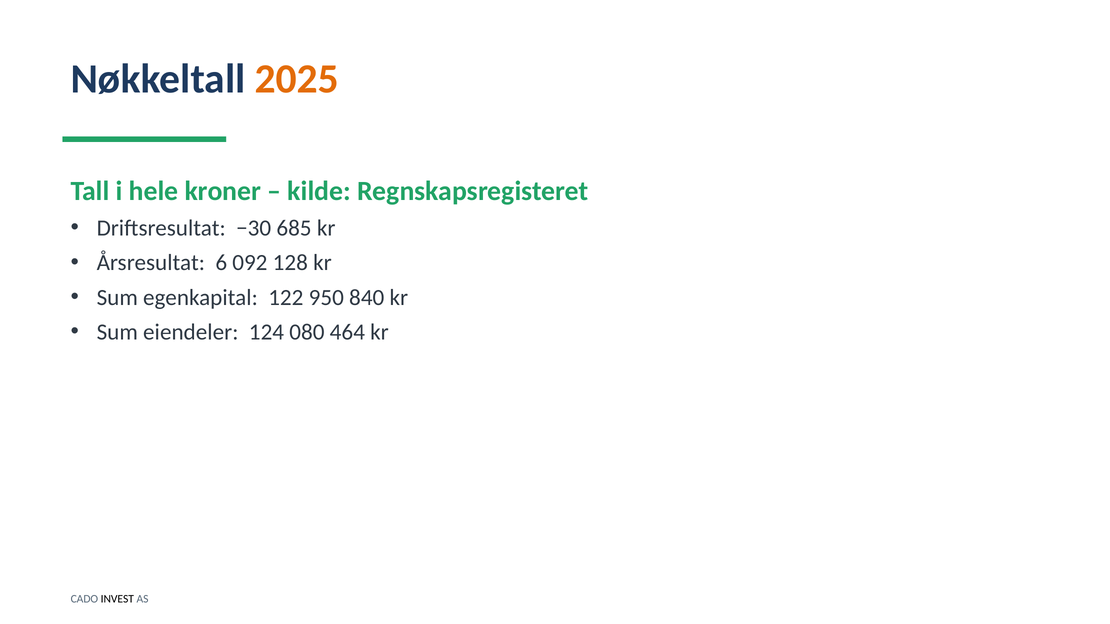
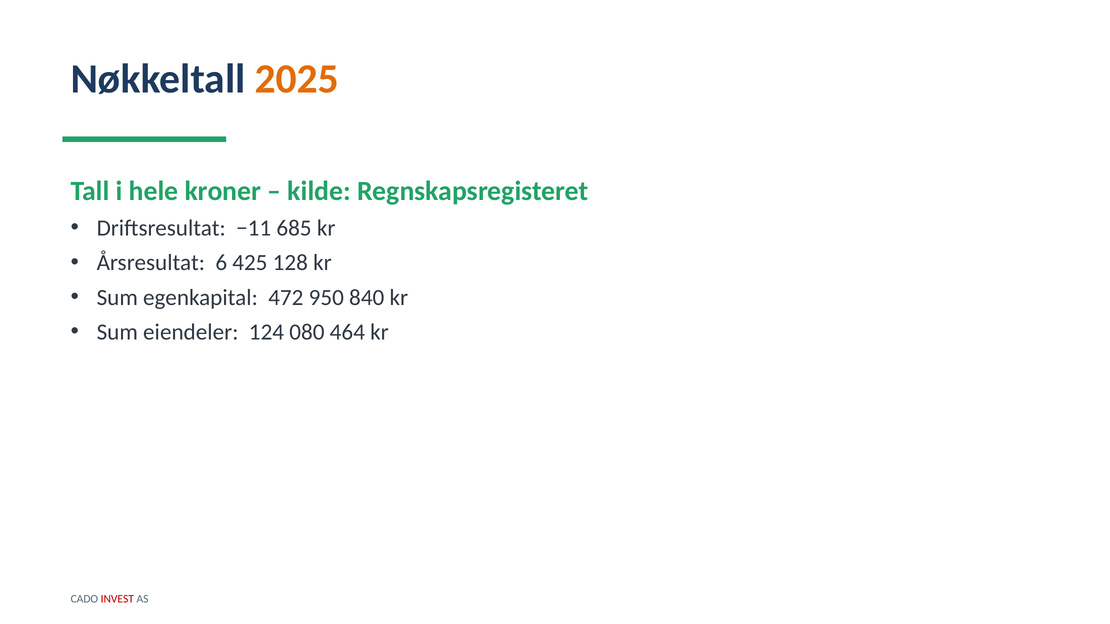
−30: −30 -> −11
092: 092 -> 425
122: 122 -> 472
INVEST colour: black -> red
